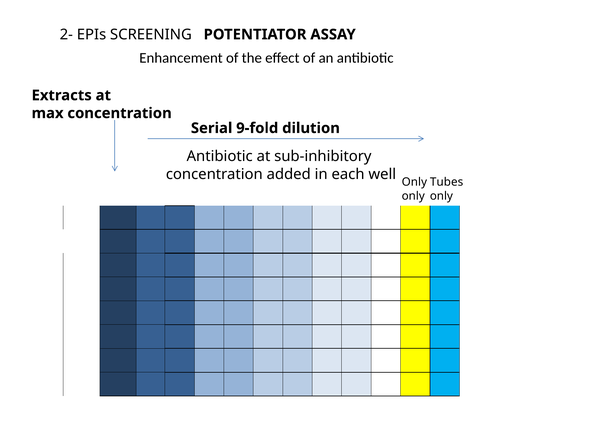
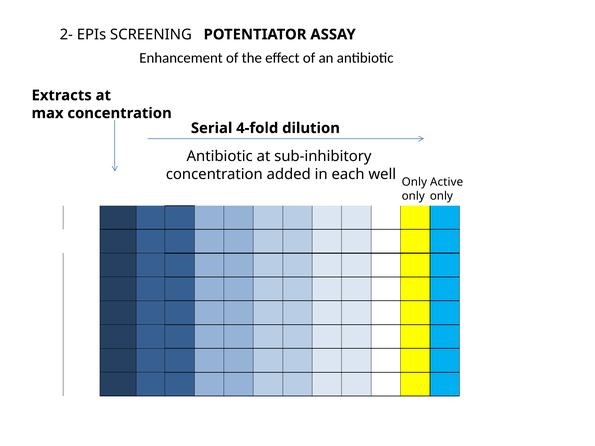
9-fold: 9-fold -> 4-fold
Tubes: Tubes -> Active
